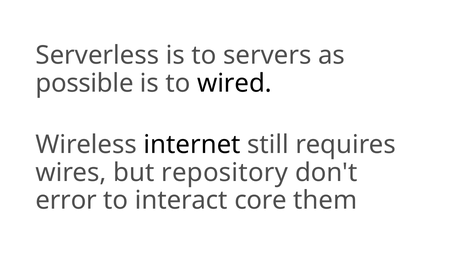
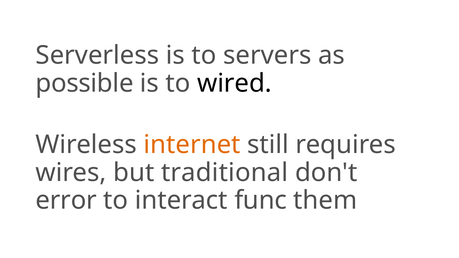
internet colour: black -> orange
repository: repository -> traditional
core: core -> func
